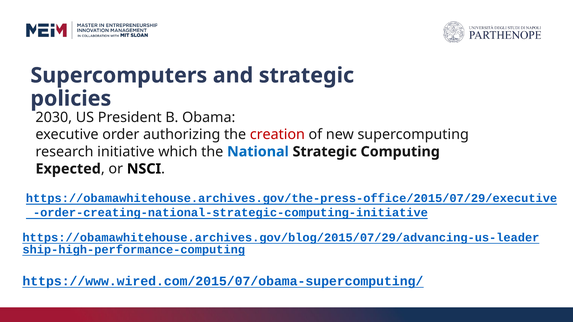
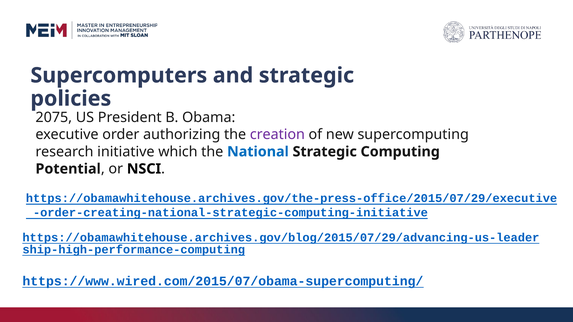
2030: 2030 -> 2075
creation colour: red -> purple
Expected: Expected -> Potential
